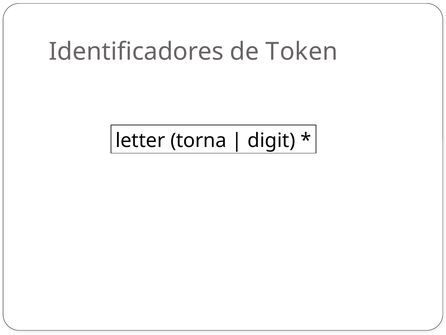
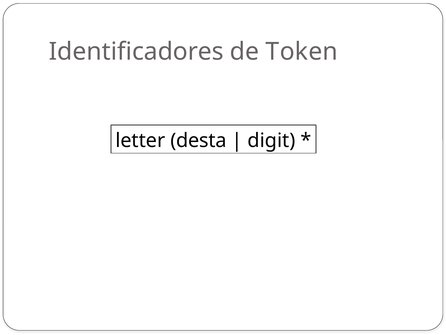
torna: torna -> desta
